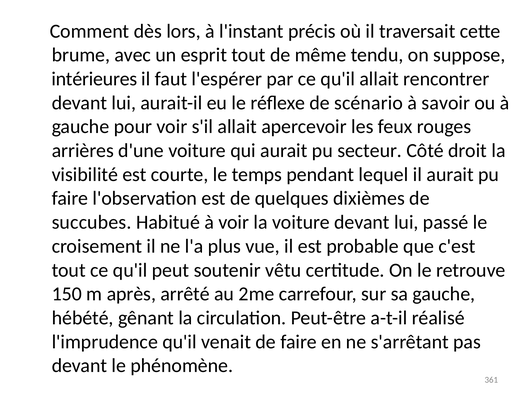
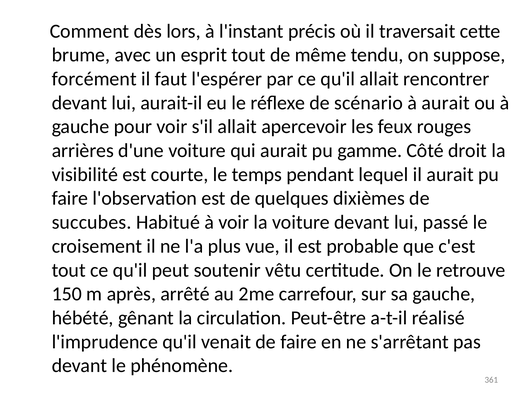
intérieures: intérieures -> forcément
à savoir: savoir -> aurait
secteur: secteur -> gamme
